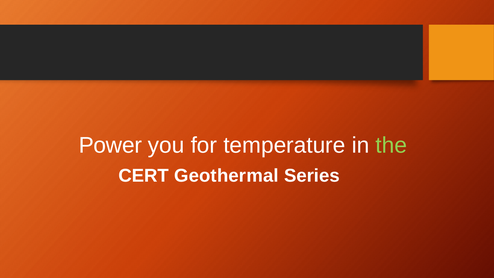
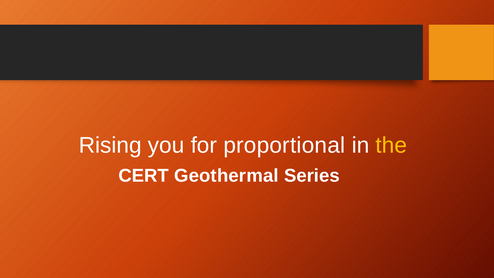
Power: Power -> Rising
temperature: temperature -> proportional
the colour: light green -> yellow
